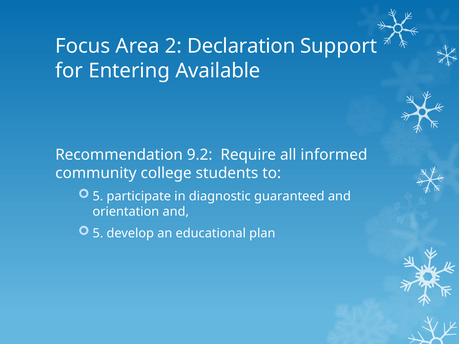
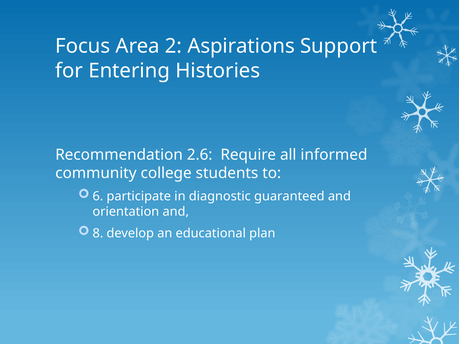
Declaration: Declaration -> Aspirations
Available: Available -> Histories
9.2: 9.2 -> 2.6
5 at (98, 196): 5 -> 6
5 at (98, 233): 5 -> 8
